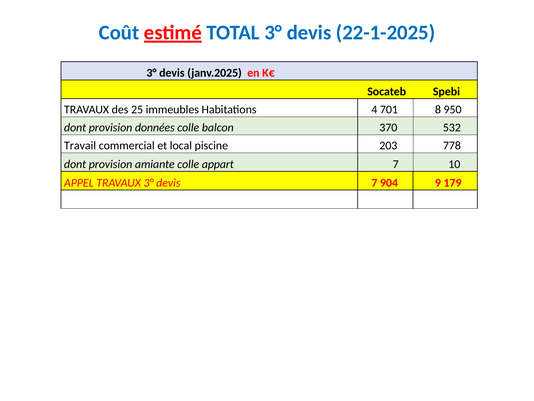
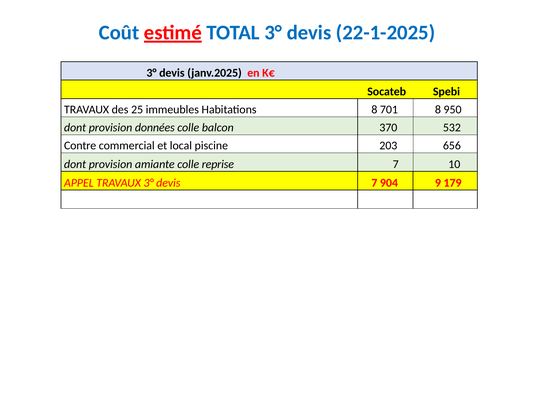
Habitations 4: 4 -> 8
Travail: Travail -> Contre
778: 778 -> 656
appart: appart -> reprise
